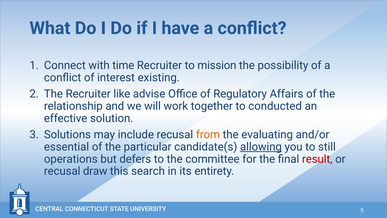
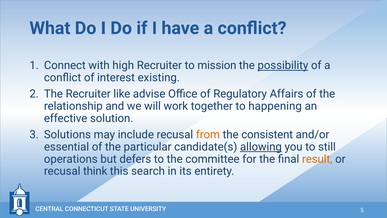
time: time -> high
possibility underline: none -> present
conducted: conducted -> happening
evaluating: evaluating -> consistent
result colour: red -> orange
draw: draw -> think
